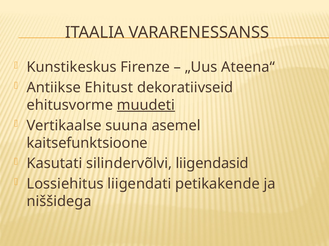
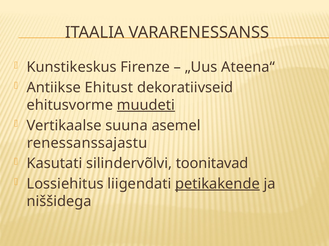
kaitsefunktsioone: kaitsefunktsioone -> renessanssajastu
liigendasid: liigendasid -> toonitavad
petikakende underline: none -> present
